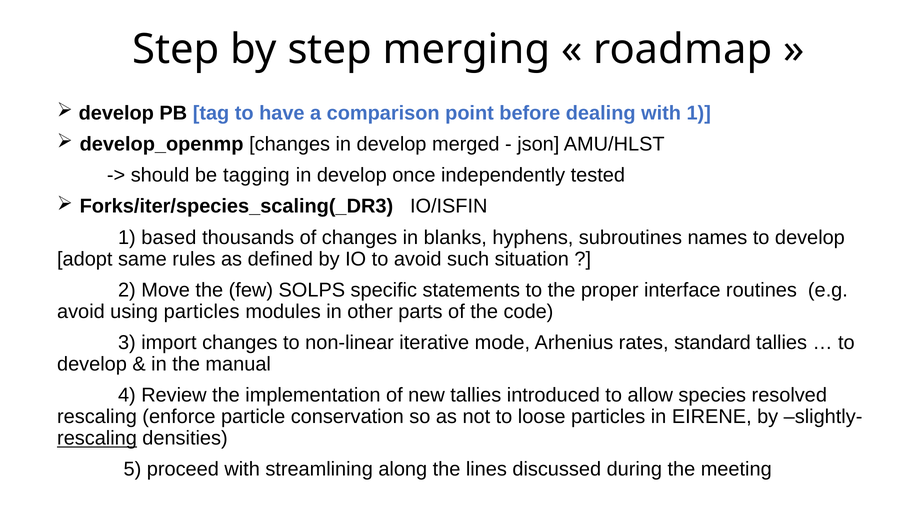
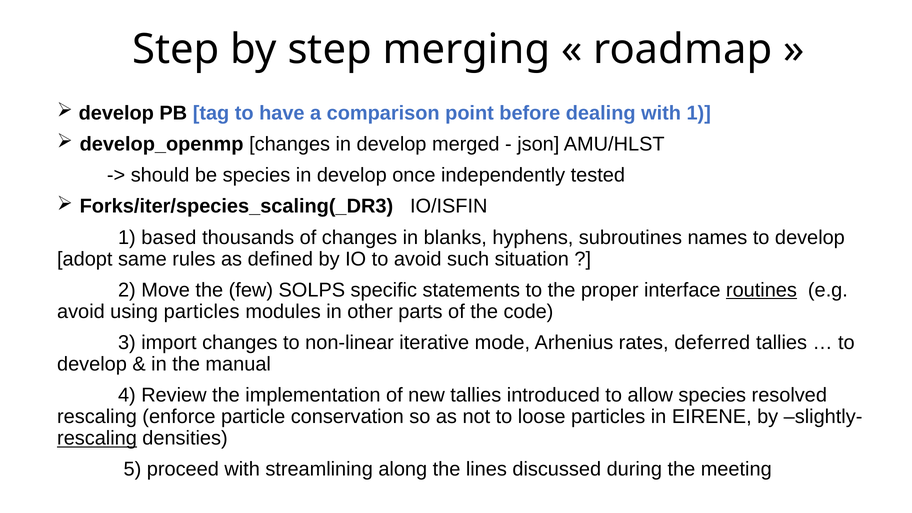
be tagging: tagging -> species
routines underline: none -> present
standard: standard -> deferred
